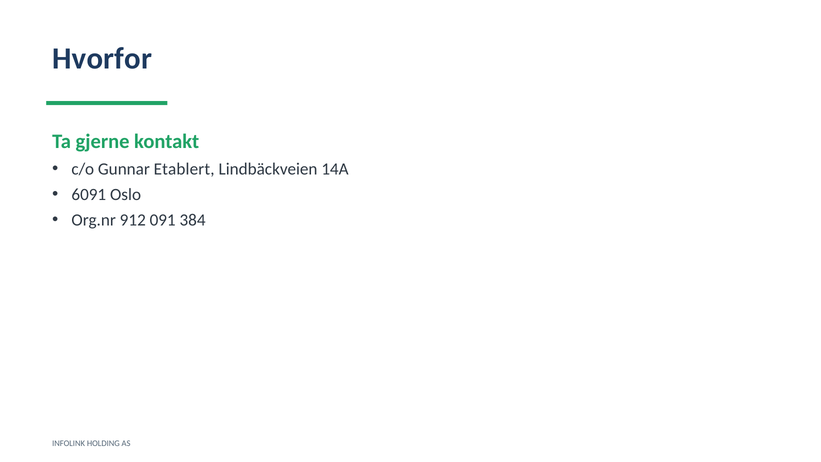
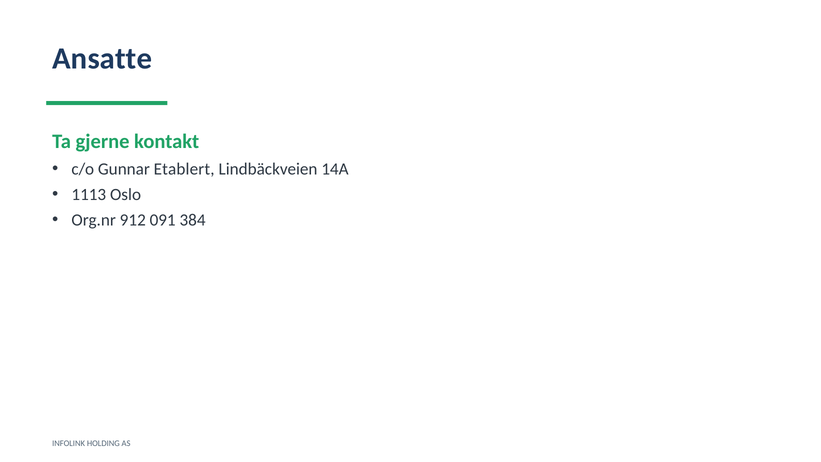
Hvorfor: Hvorfor -> Ansatte
6091: 6091 -> 1113
